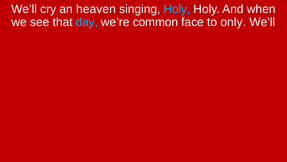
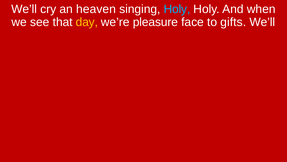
day colour: light blue -> yellow
common: common -> pleasure
only: only -> gifts
